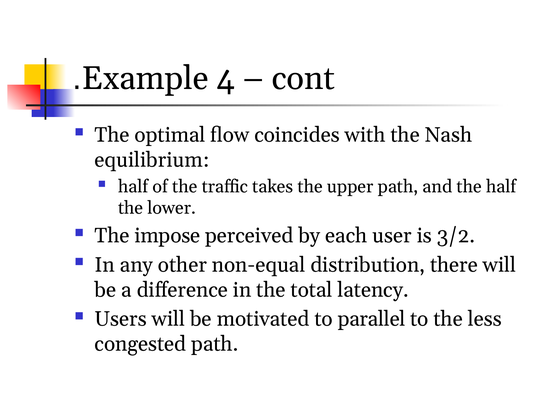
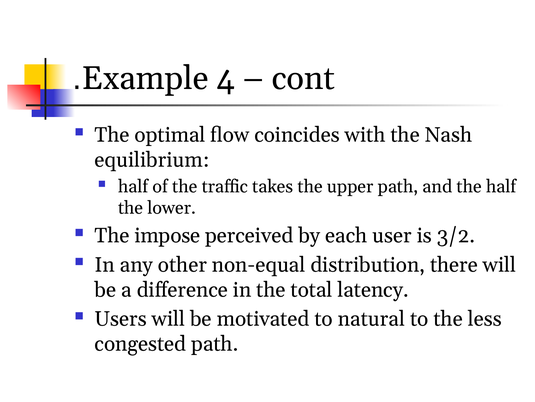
parallel: parallel -> natural
